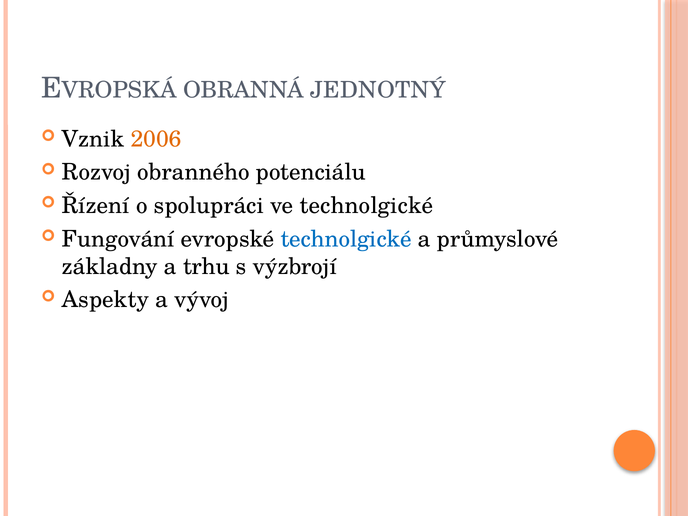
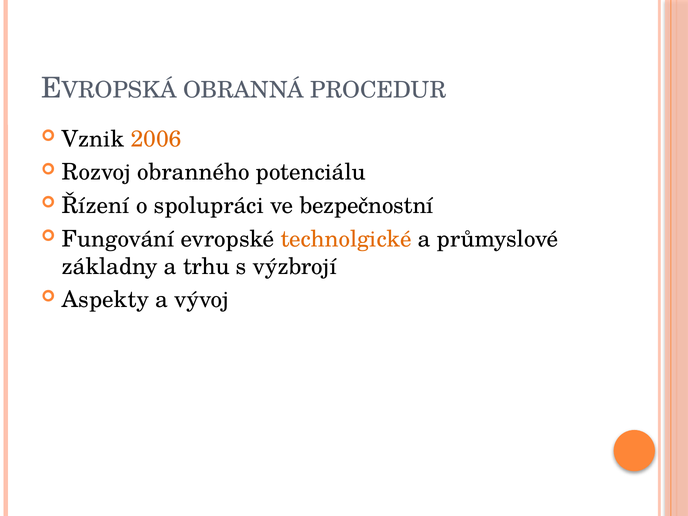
JEDNOTNÝ: JEDNOTNÝ -> PROCEDUR
ve technolgické: technolgické -> bezpečnostní
technolgické at (346, 239) colour: blue -> orange
